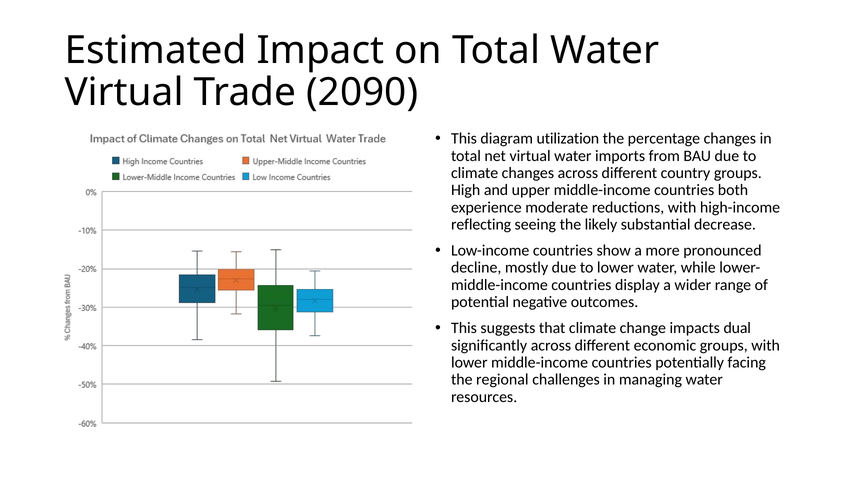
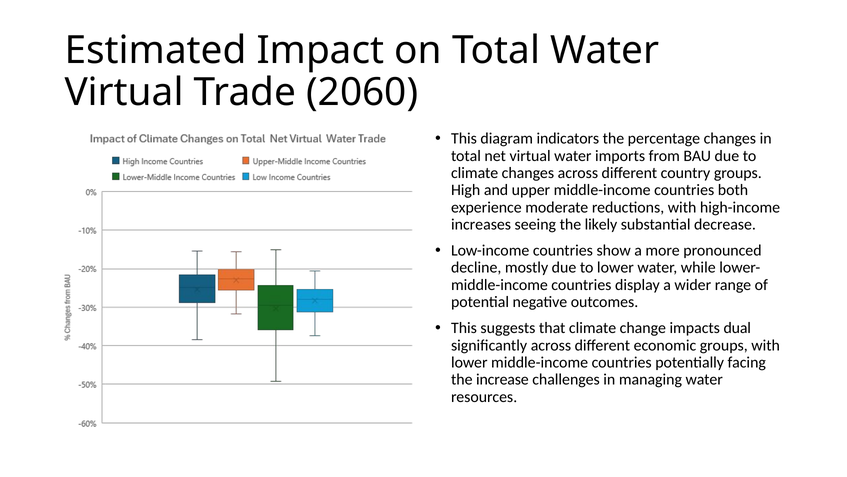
2090: 2090 -> 2060
utilization: utilization -> indicators
reflecting: reflecting -> increases
regional: regional -> increase
